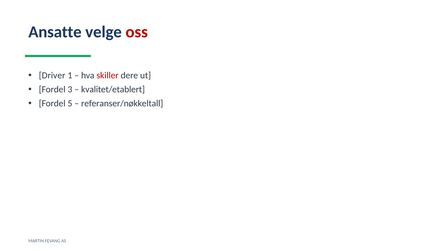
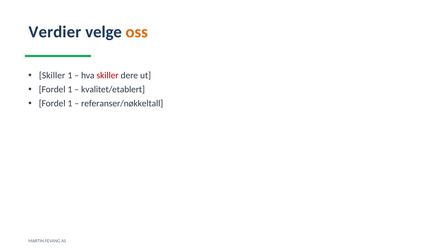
Ansatte: Ansatte -> Verdier
oss colour: red -> orange
Driver at (52, 76): Driver -> Skiller
3 at (70, 89): 3 -> 1
5 at (70, 103): 5 -> 1
